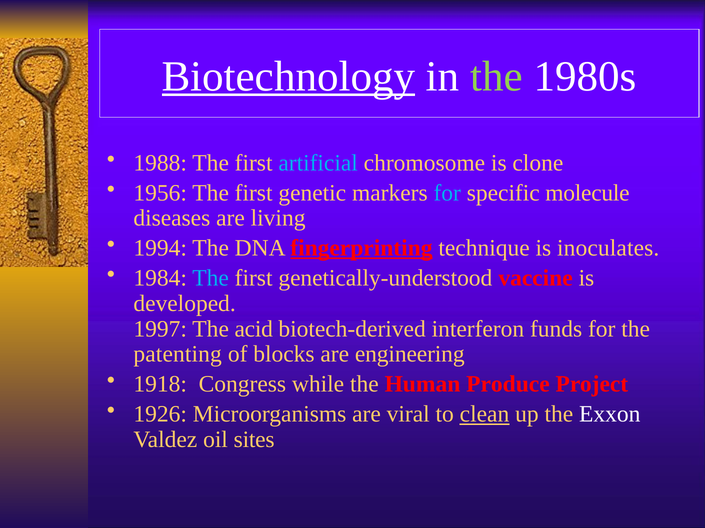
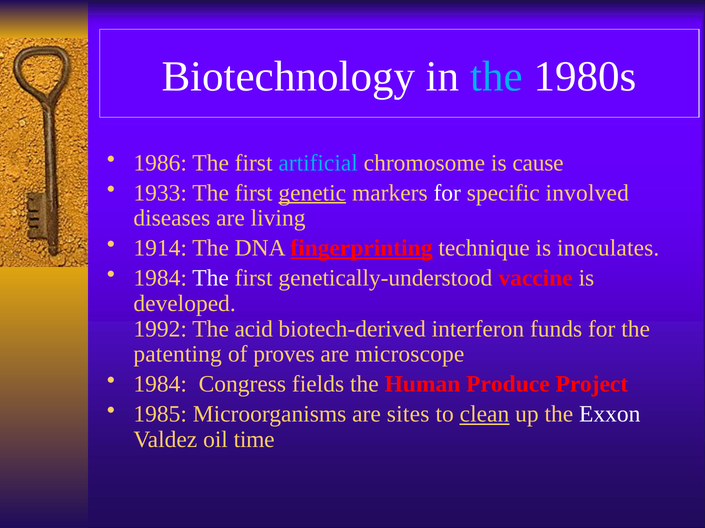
Biotechnology underline: present -> none
the at (496, 76) colour: light green -> light blue
1988: 1988 -> 1986
clone: clone -> cause
1956: 1956 -> 1933
genetic underline: none -> present
for at (447, 193) colour: light blue -> white
molecule: molecule -> involved
1994: 1994 -> 1914
The at (211, 279) colour: light blue -> white
1997: 1997 -> 1992
blocks: blocks -> proves
engineering: engineering -> microscope
1918 at (160, 385): 1918 -> 1984
while: while -> fields
1926: 1926 -> 1985
viral: viral -> sites
sites: sites -> time
